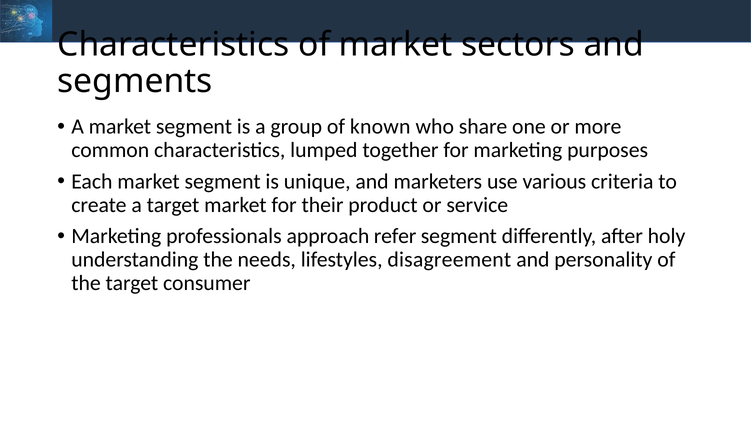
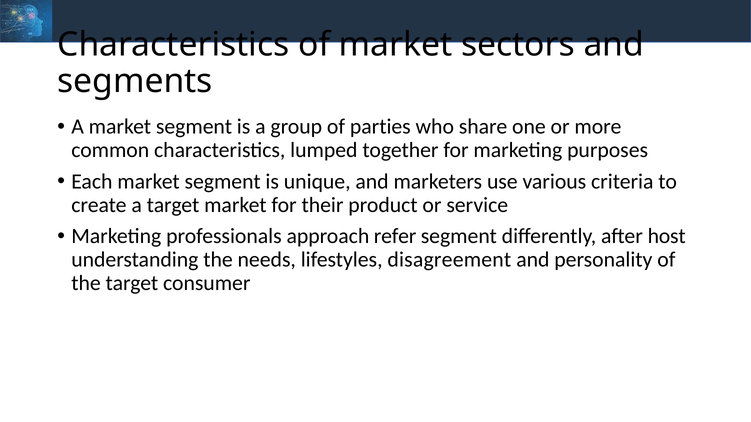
known: known -> parties
holy: holy -> host
